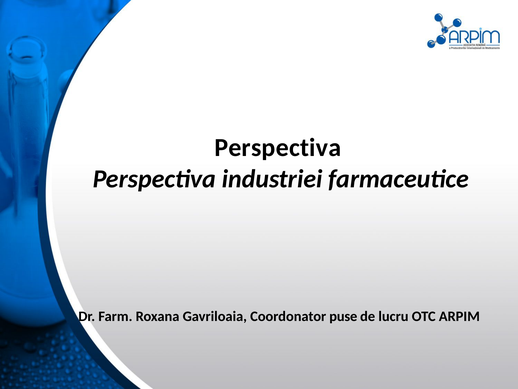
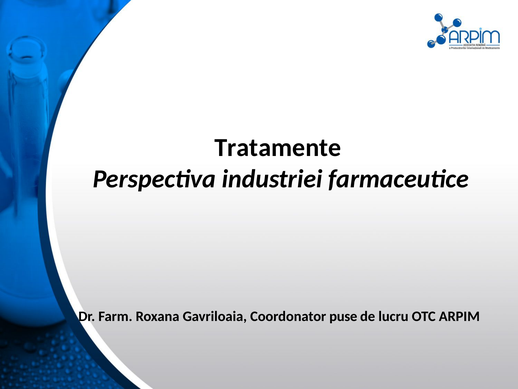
Perspectiva at (278, 148): Perspectiva -> Tratamente
